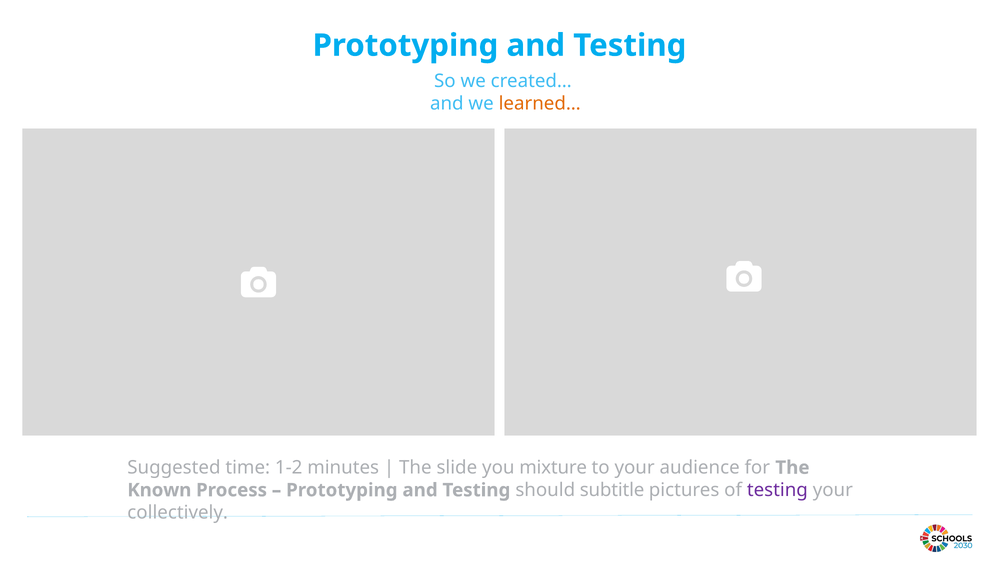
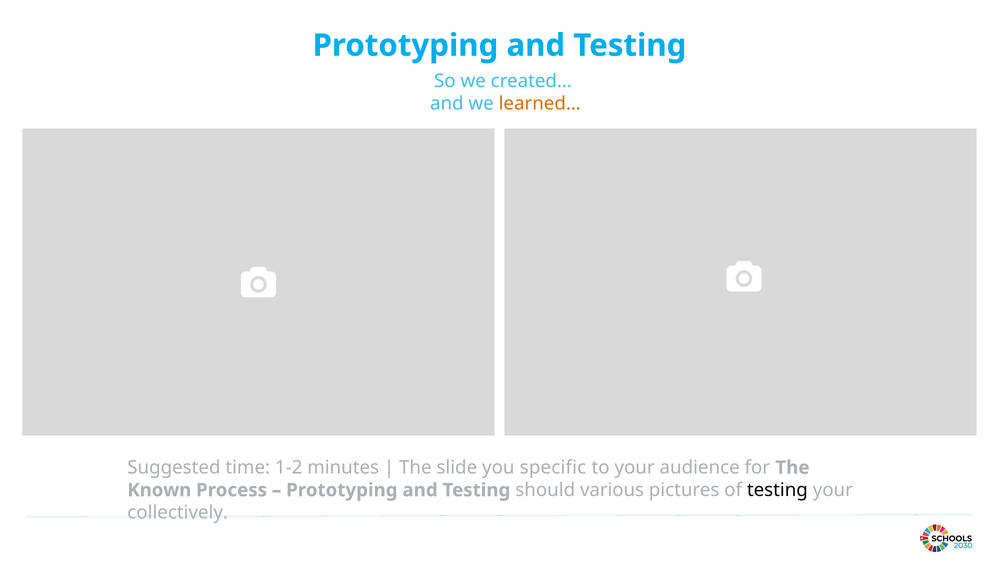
mixture: mixture -> specific
subtitle: subtitle -> various
testing at (777, 490) colour: purple -> black
